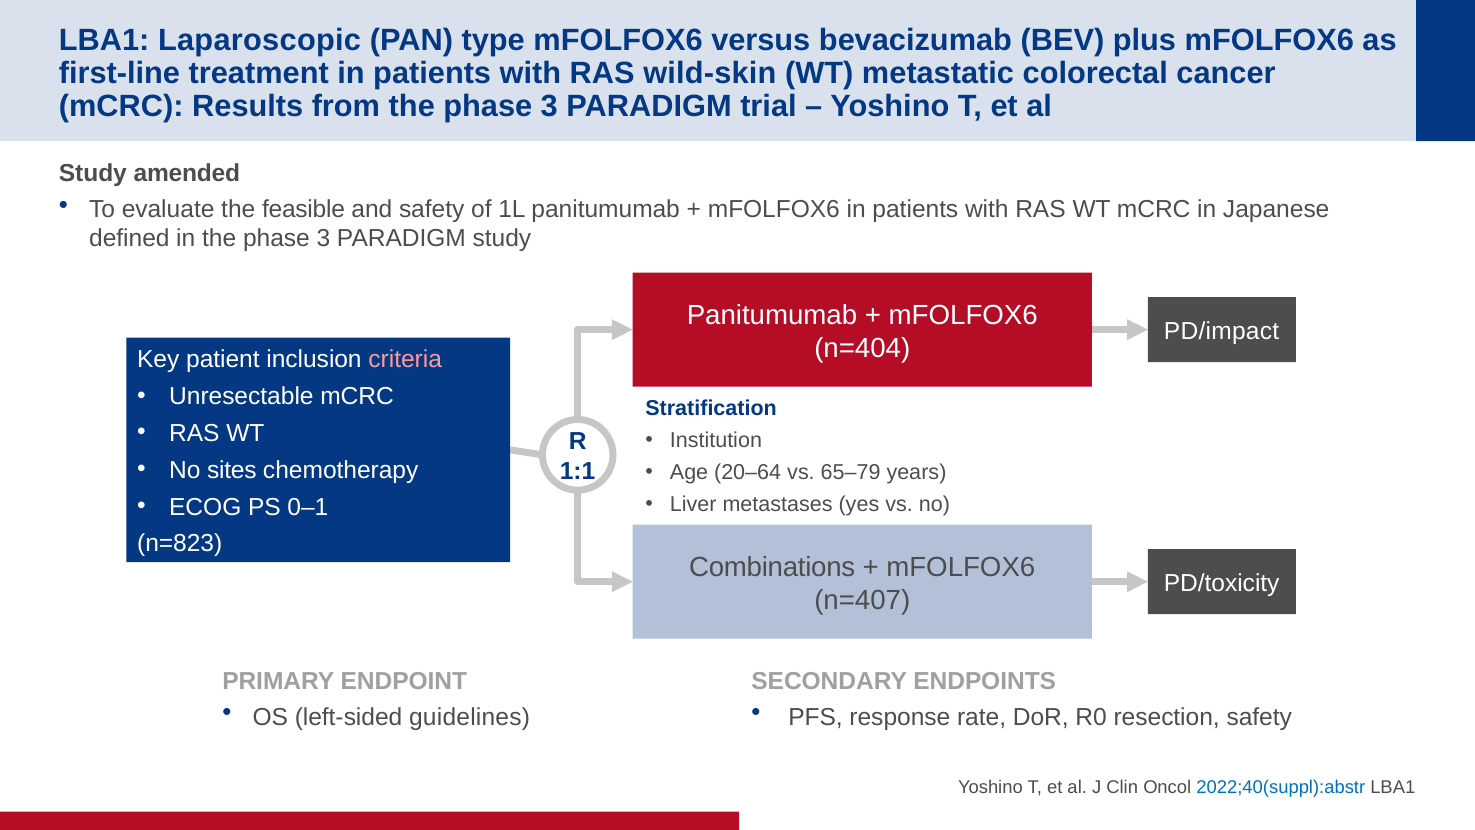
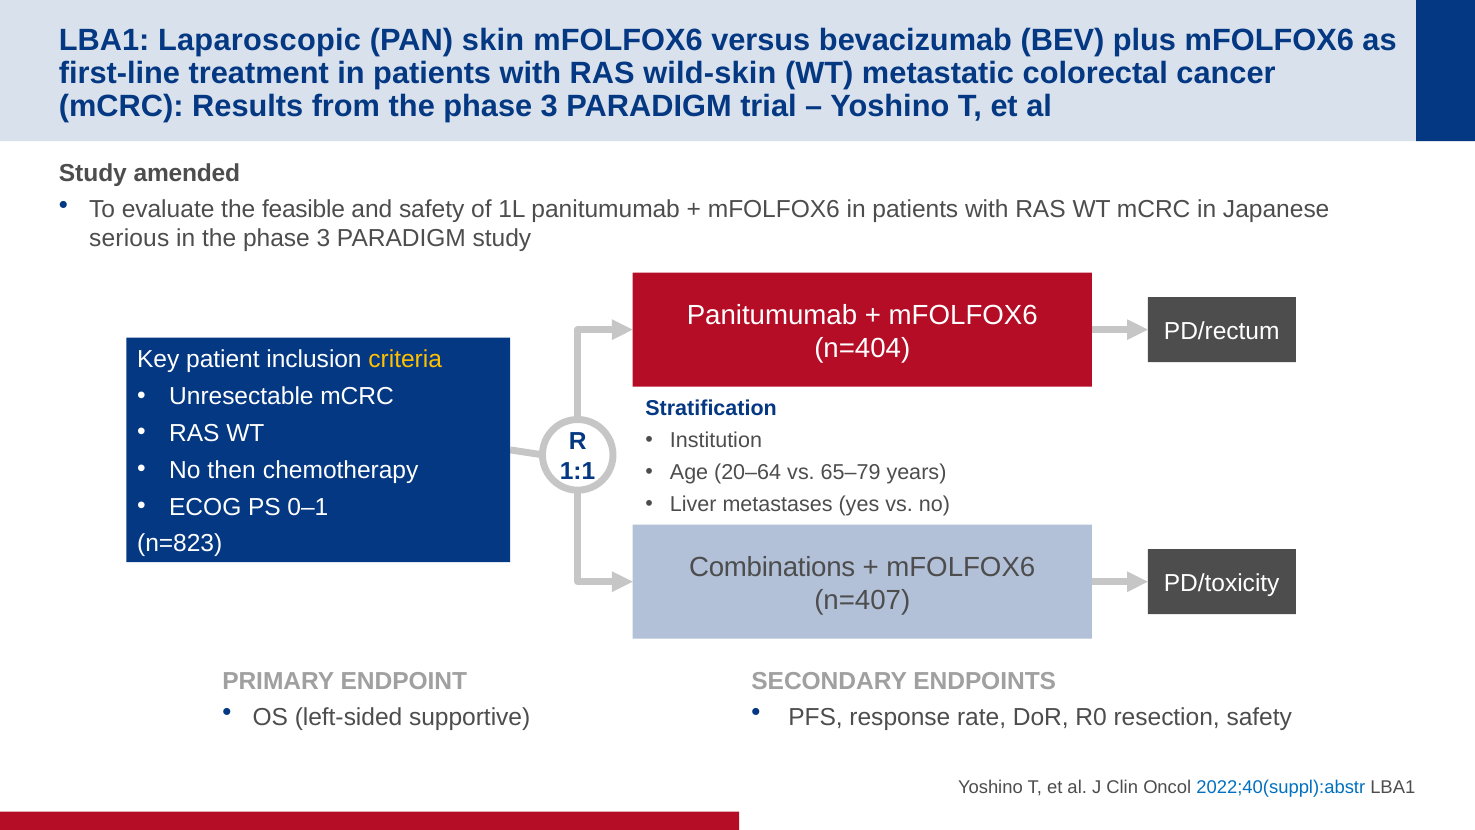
type: type -> skin
defined: defined -> serious
PD/impact: PD/impact -> PD/rectum
criteria colour: pink -> yellow
sites: sites -> then
guidelines: guidelines -> supportive
